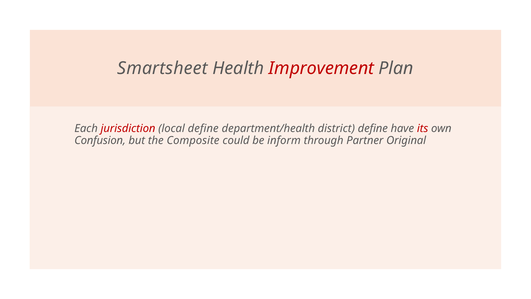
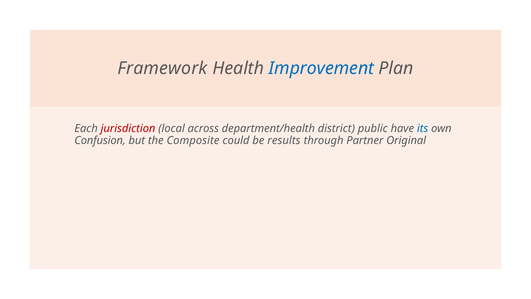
Smartsheet: Smartsheet -> Framework
Improvement colour: red -> blue
local define: define -> across
district define: define -> public
its colour: red -> blue
inform: inform -> results
